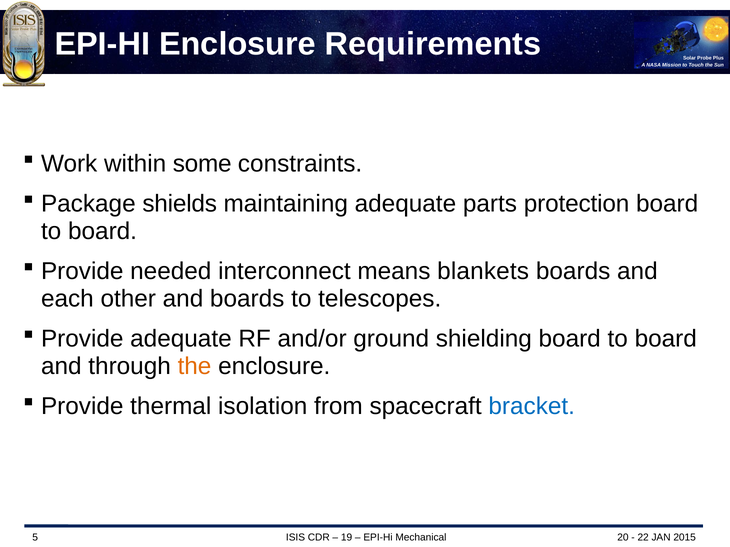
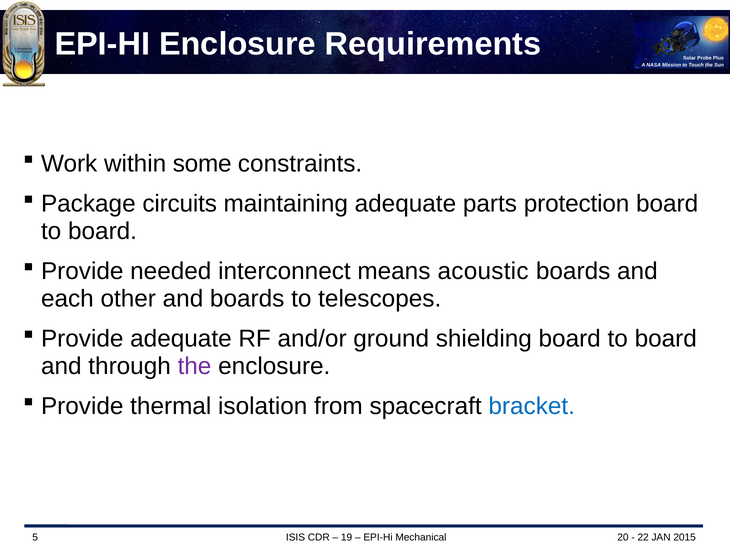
shields: shields -> circuits
blankets: blankets -> acoustic
the at (195, 367) colour: orange -> purple
